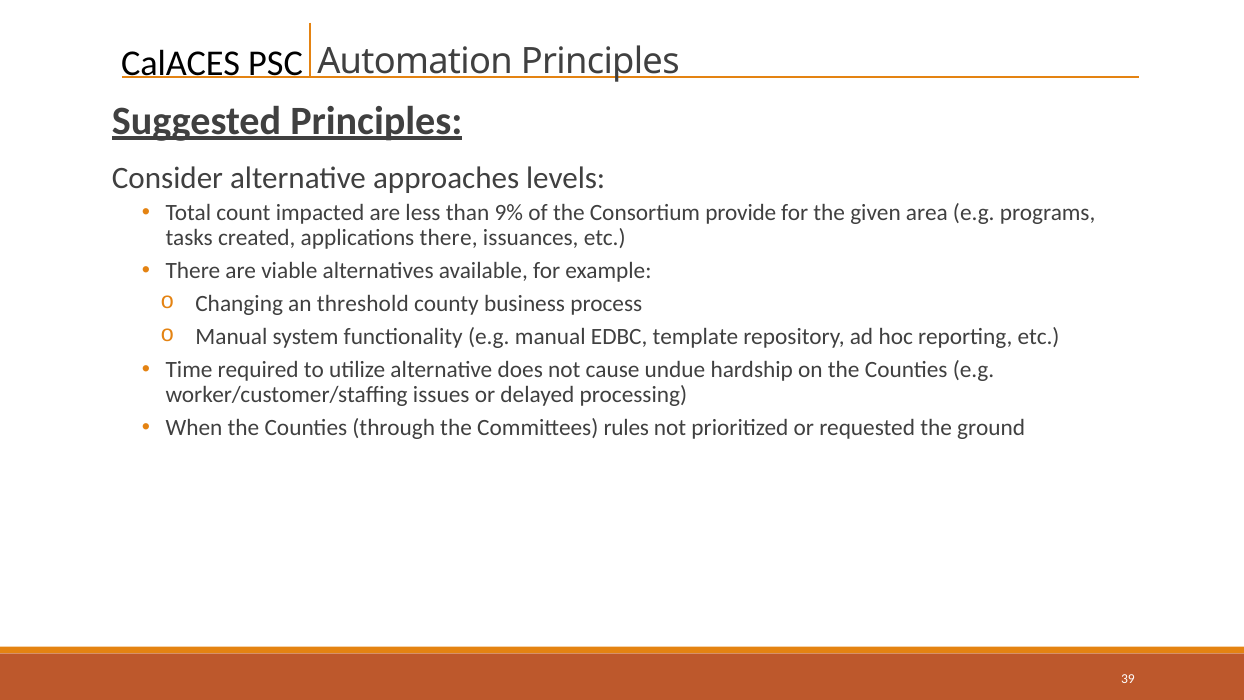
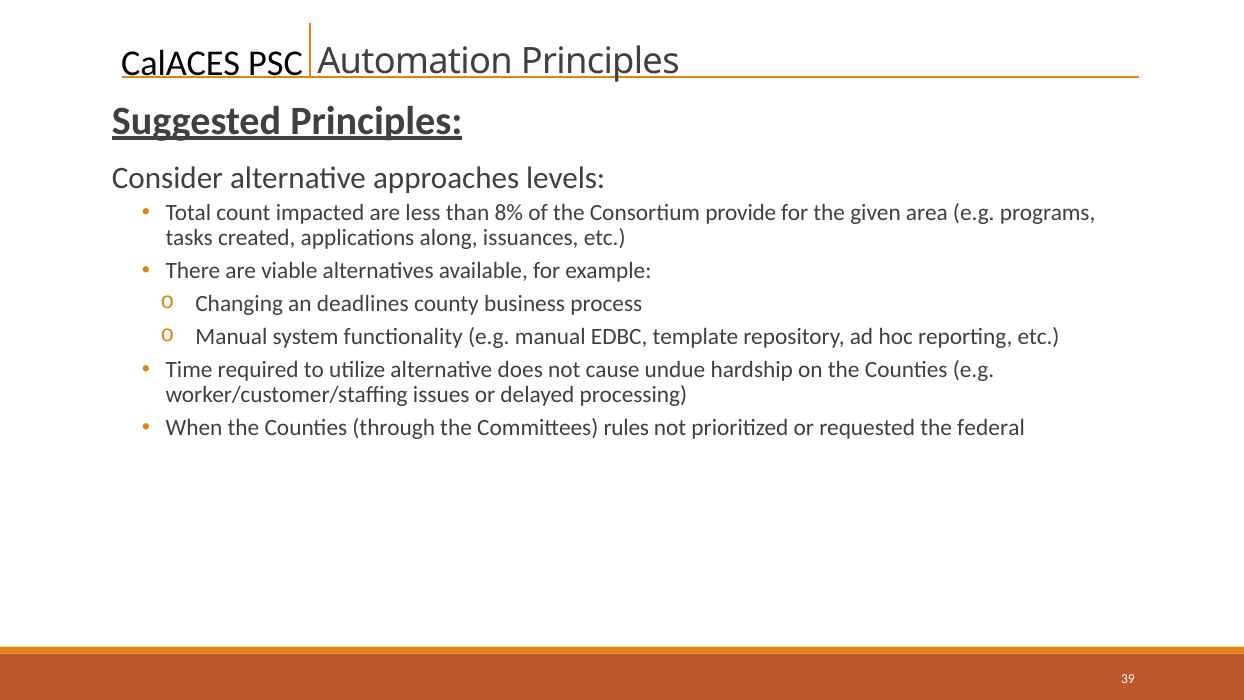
9%: 9% -> 8%
applications there: there -> along
threshold: threshold -> deadlines
ground: ground -> federal
